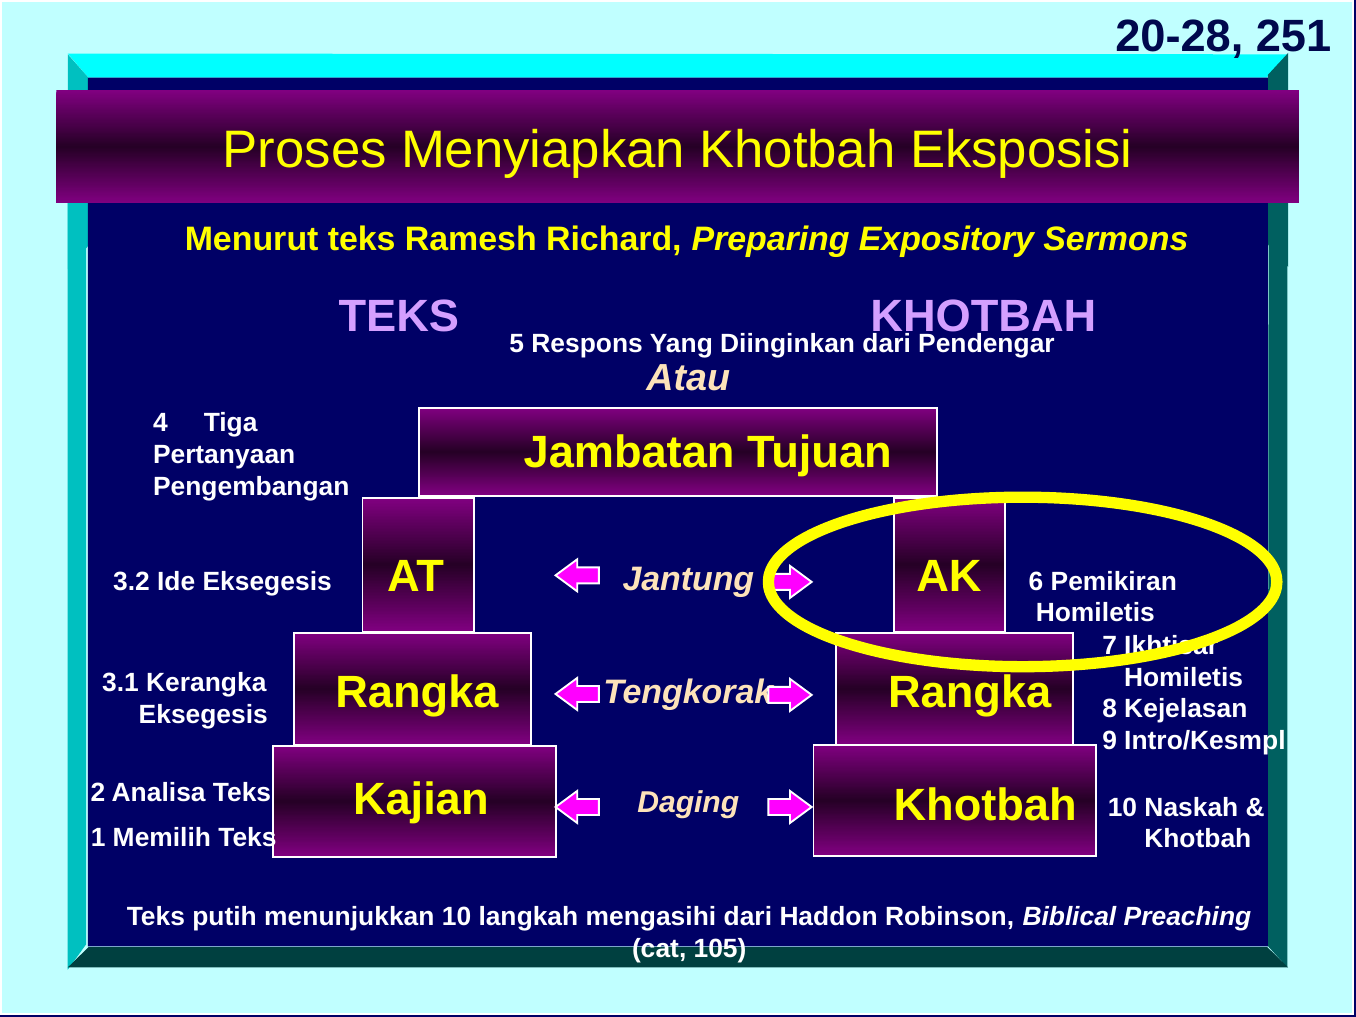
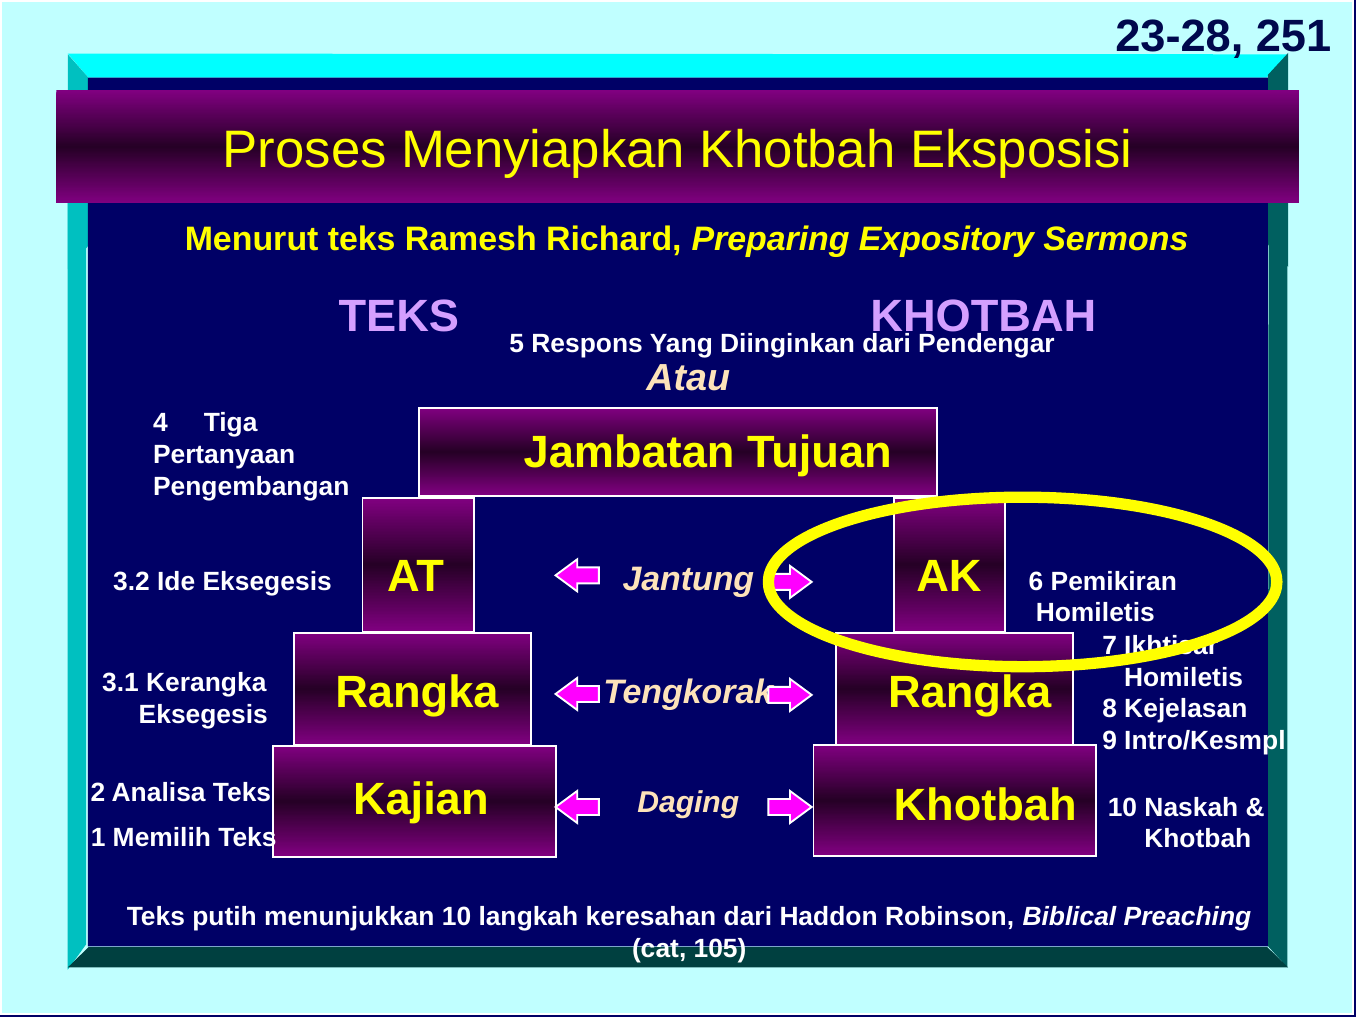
20-28: 20-28 -> 23-28
mengasihi: mengasihi -> keresahan
